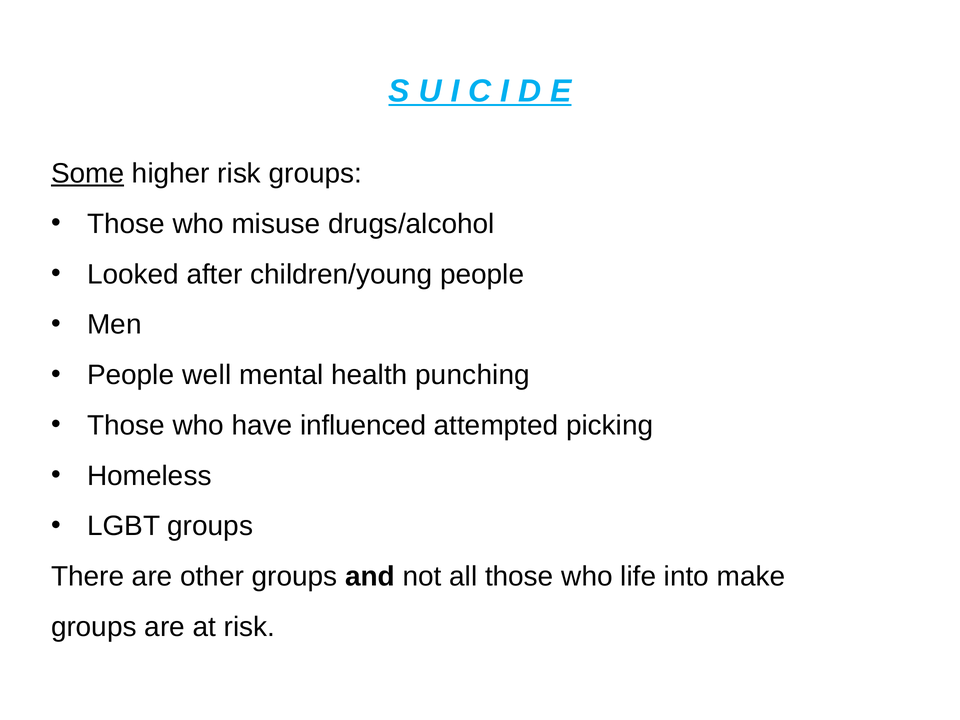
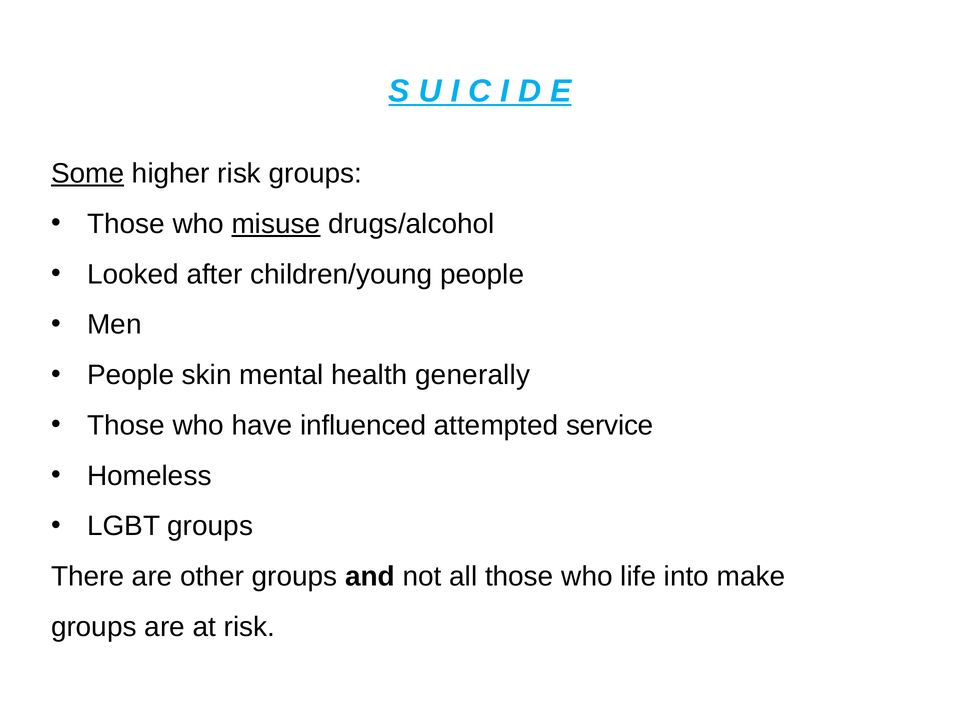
misuse underline: none -> present
well: well -> skin
punching: punching -> generally
picking: picking -> service
